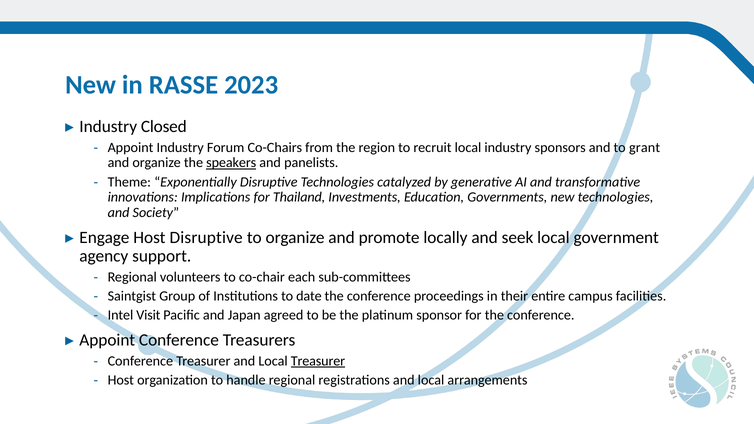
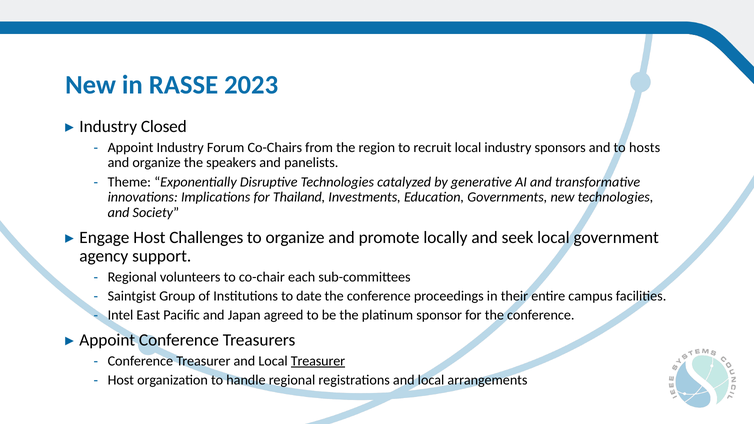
grant: grant -> hosts
speakers underline: present -> none
Host Disruptive: Disruptive -> Challenges
Visit: Visit -> East
